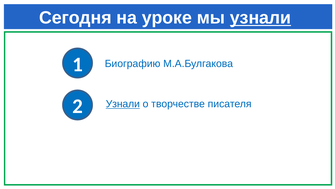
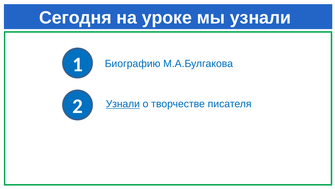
узнали at (261, 18) underline: present -> none
